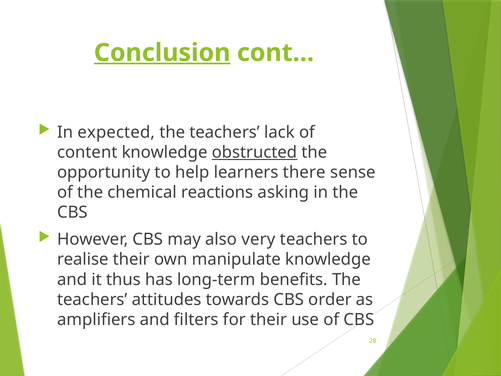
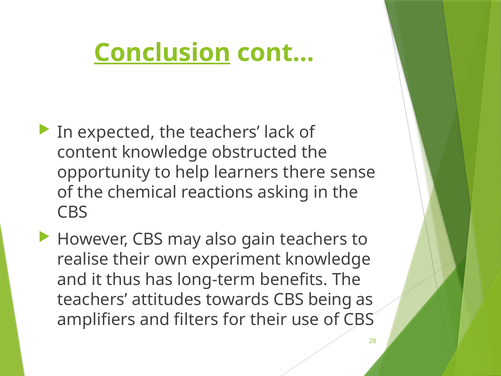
obstructed underline: present -> none
very: very -> gain
manipulate: manipulate -> experiment
order: order -> being
